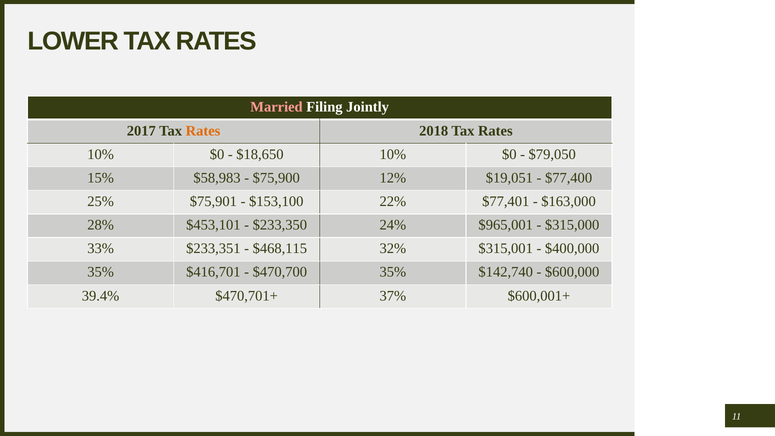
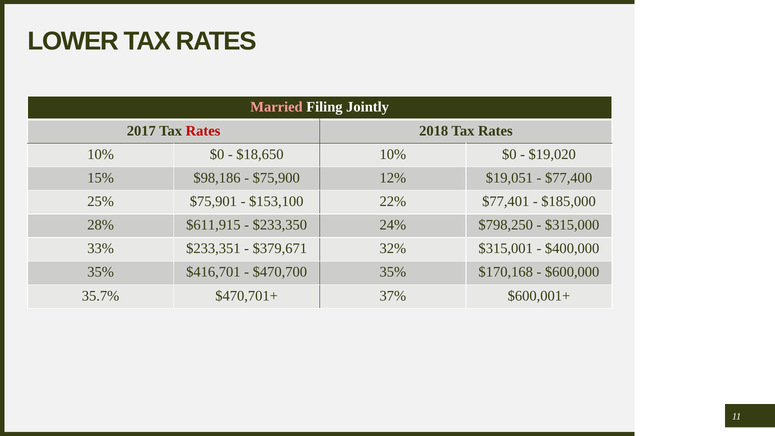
Rates at (203, 131) colour: orange -> red
$79,050: $79,050 -> $19,020
$58,983: $58,983 -> $98,186
$163,000: $163,000 -> $185,000
$453,101: $453,101 -> $611,915
$965,001: $965,001 -> $798,250
$468,115: $468,115 -> $379,671
$142,740: $142,740 -> $170,168
39.4%: 39.4% -> 35.7%
